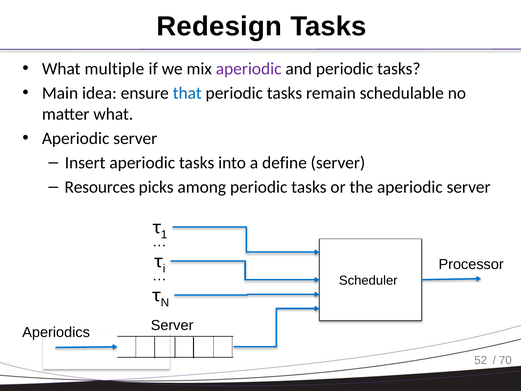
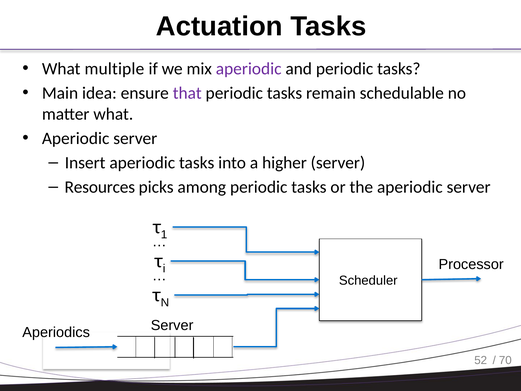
Redesign: Redesign -> Actuation
that colour: blue -> purple
define: define -> higher
